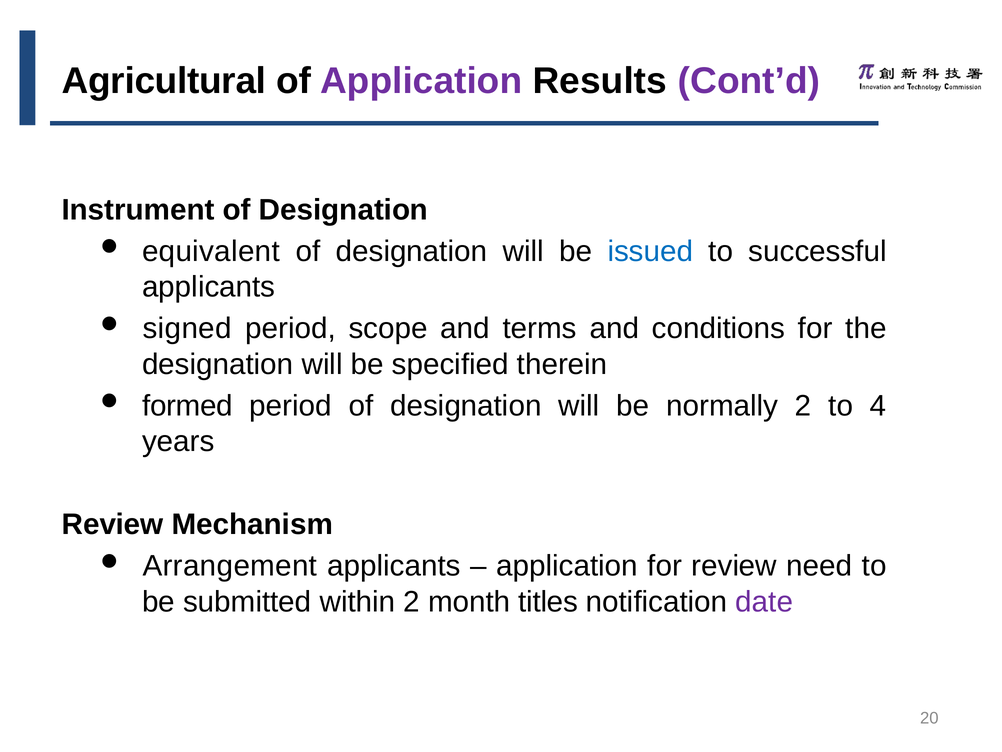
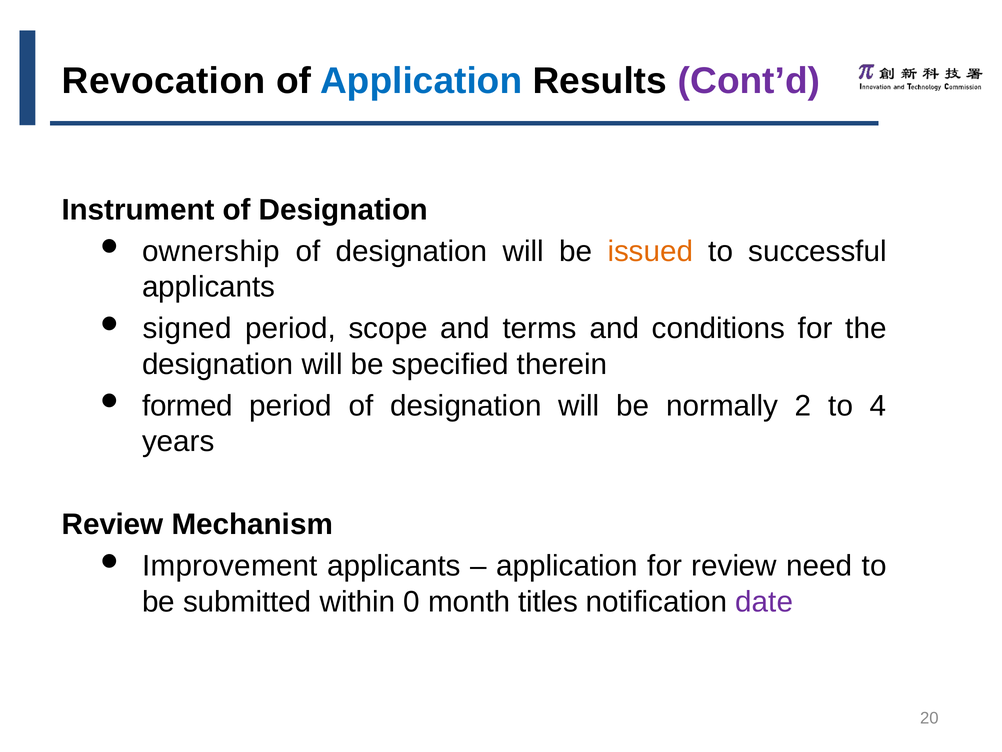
Agricultural: Agricultural -> Revocation
Application at (421, 81) colour: purple -> blue
equivalent: equivalent -> ownership
issued colour: blue -> orange
Arrangement: Arrangement -> Improvement
within 2: 2 -> 0
